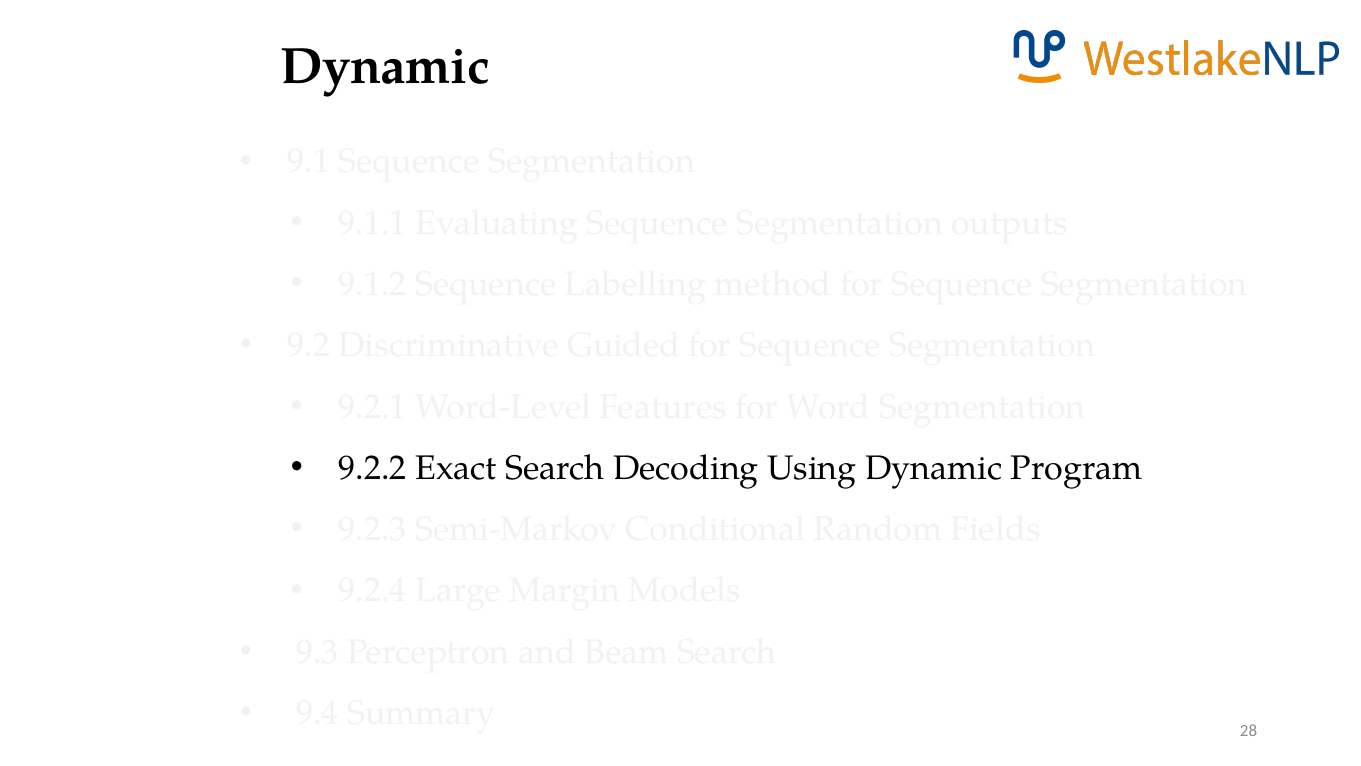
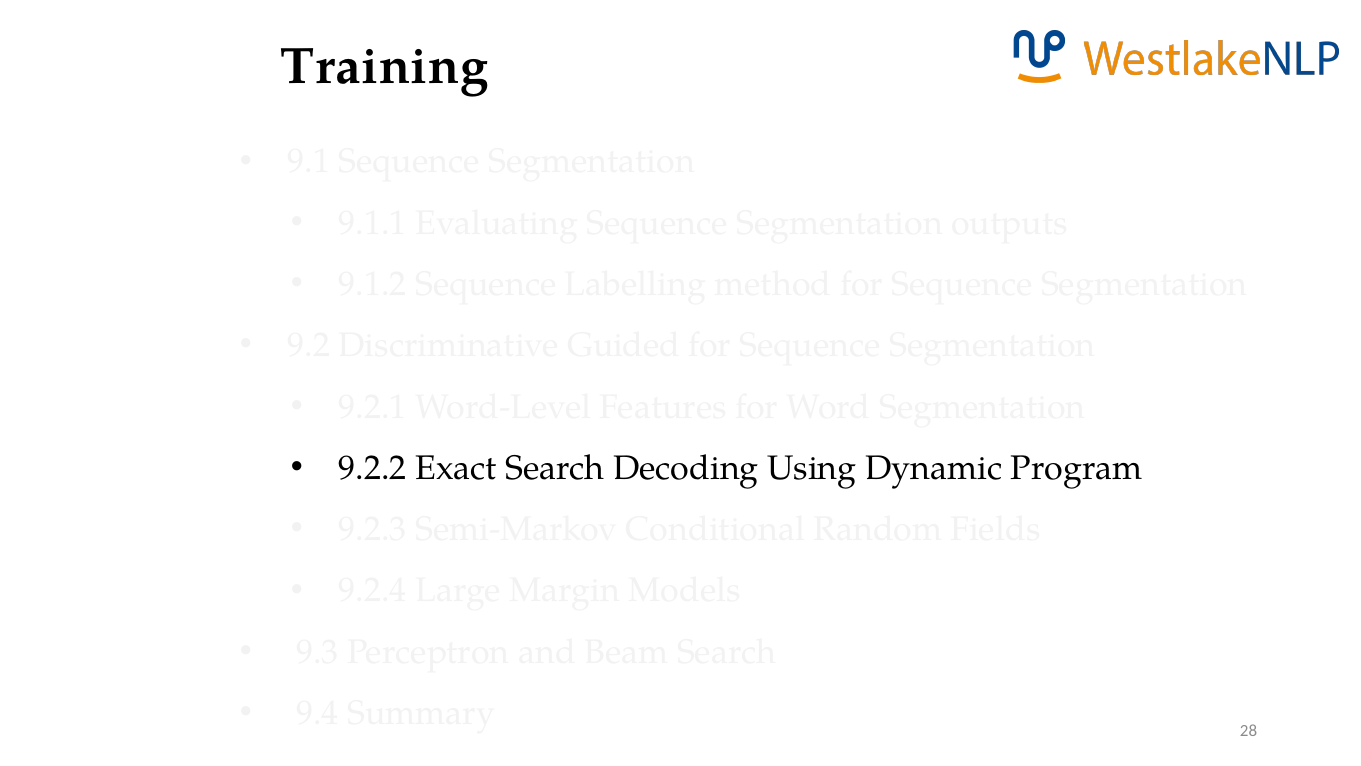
Dynamic at (385, 67): Dynamic -> Training
